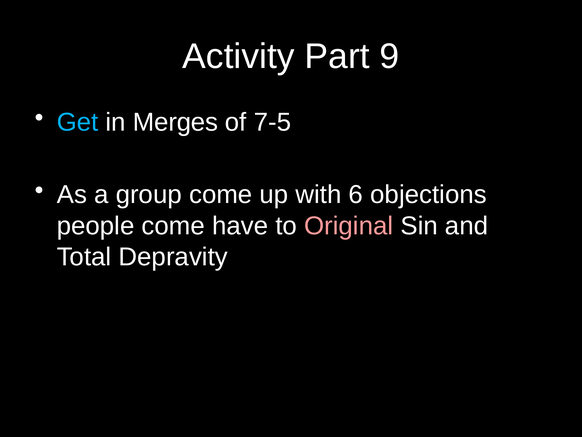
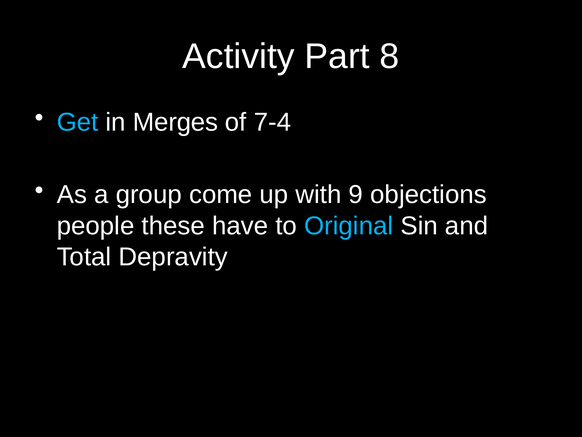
9: 9 -> 8
7-5: 7-5 -> 7-4
6: 6 -> 9
people come: come -> these
Original colour: pink -> light blue
